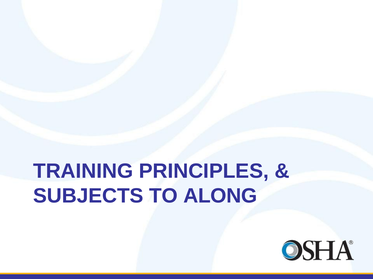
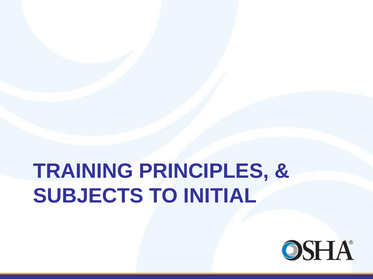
ALONG: ALONG -> INITIAL
